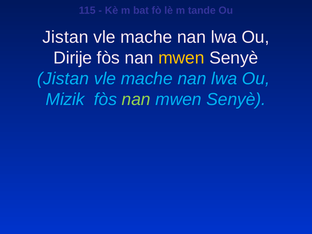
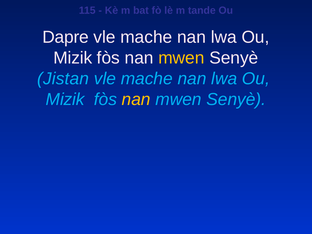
Jistan at (65, 37): Jistan -> Dapre
Dirije at (73, 58): Dirije -> Mizik
nan at (136, 100) colour: light green -> yellow
